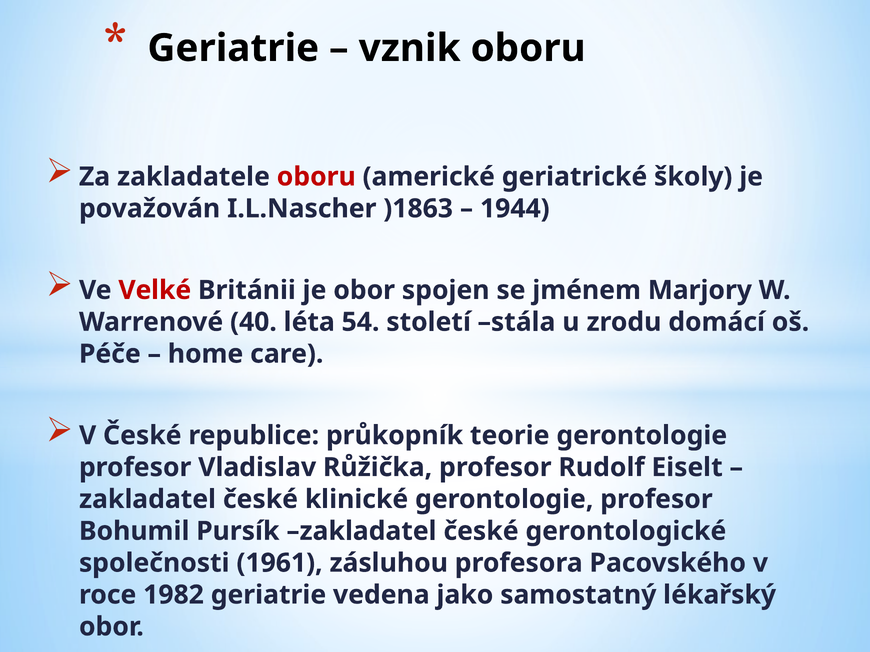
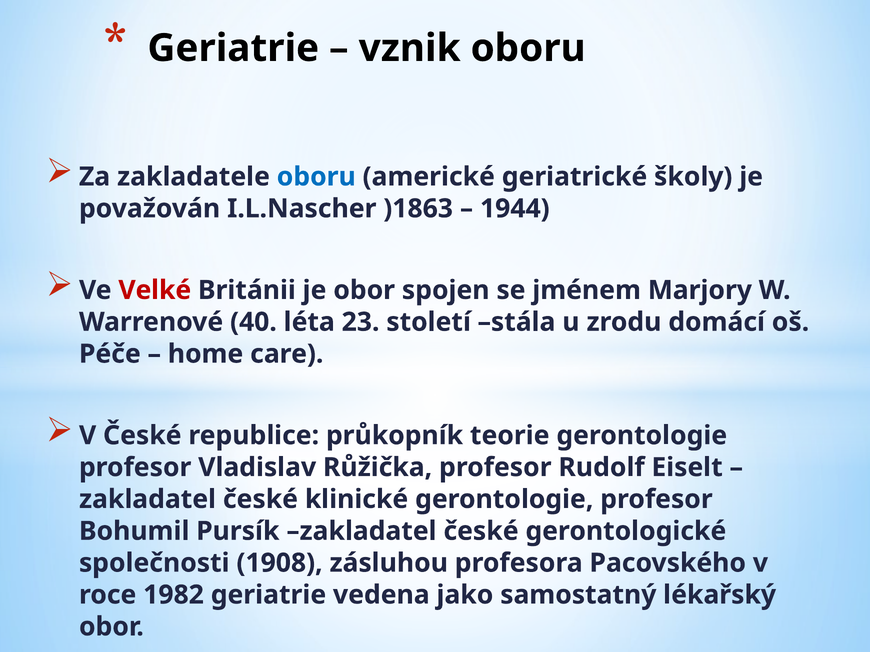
oboru at (316, 177) colour: red -> blue
54: 54 -> 23
1961: 1961 -> 1908
